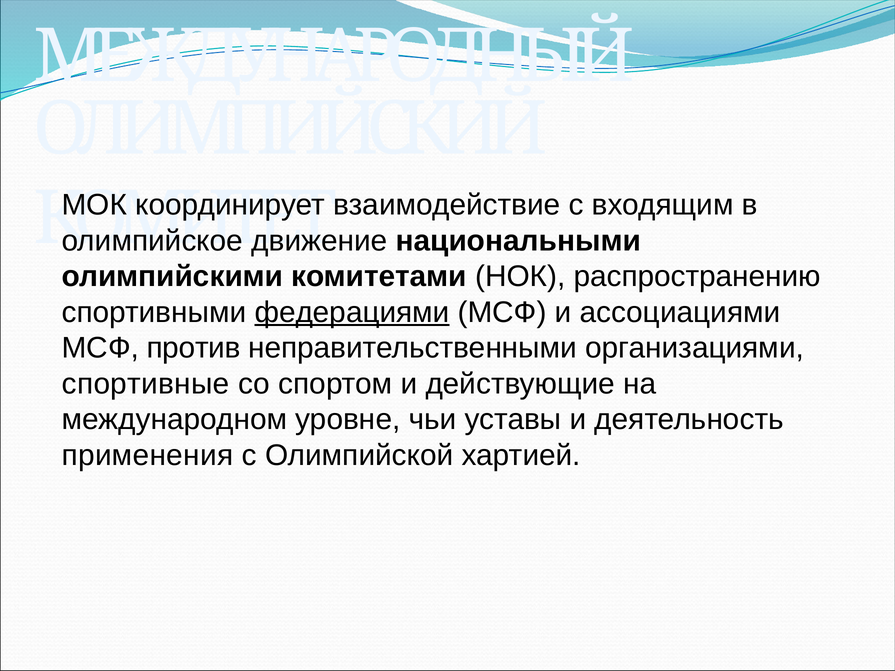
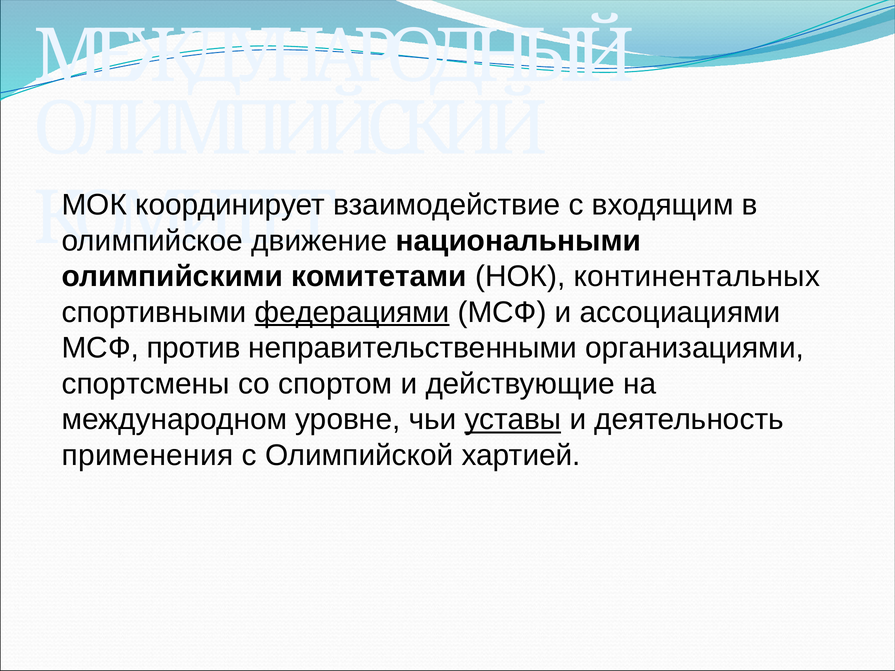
распространению: распространению -> континентальных
спортивные: спортивные -> спортсмены
уставы underline: none -> present
